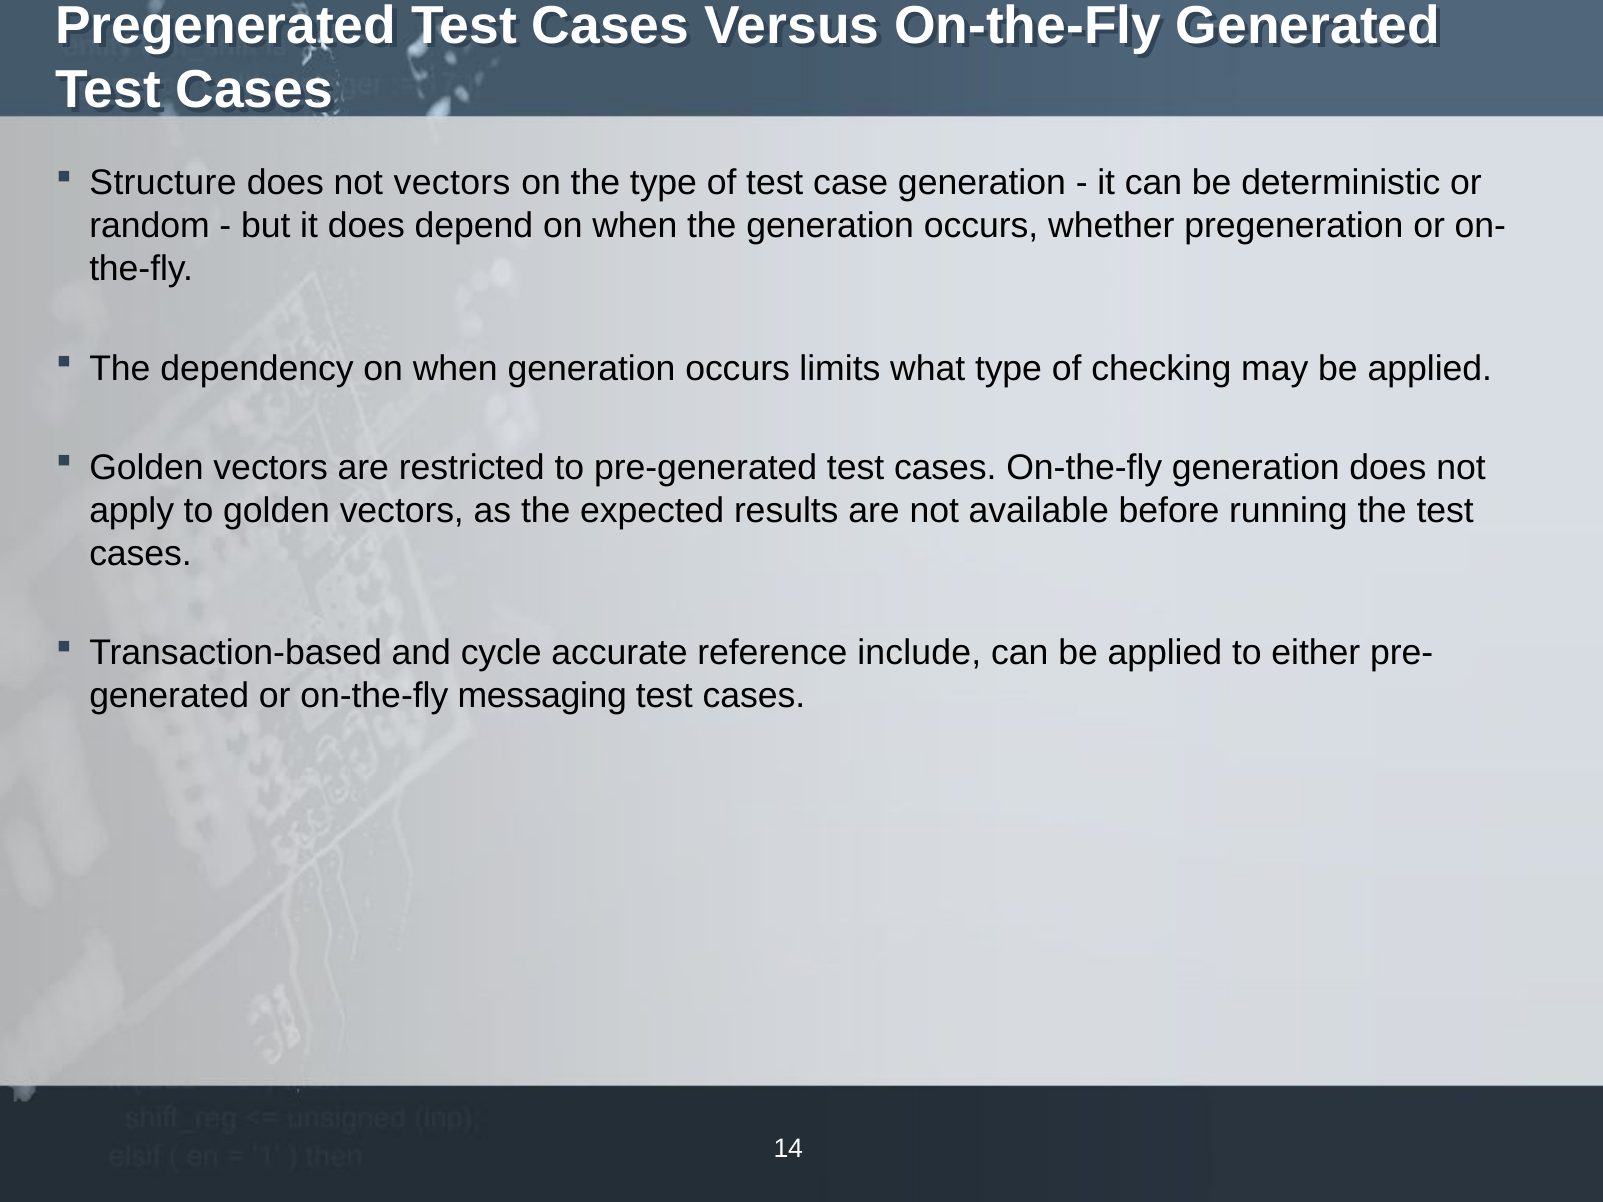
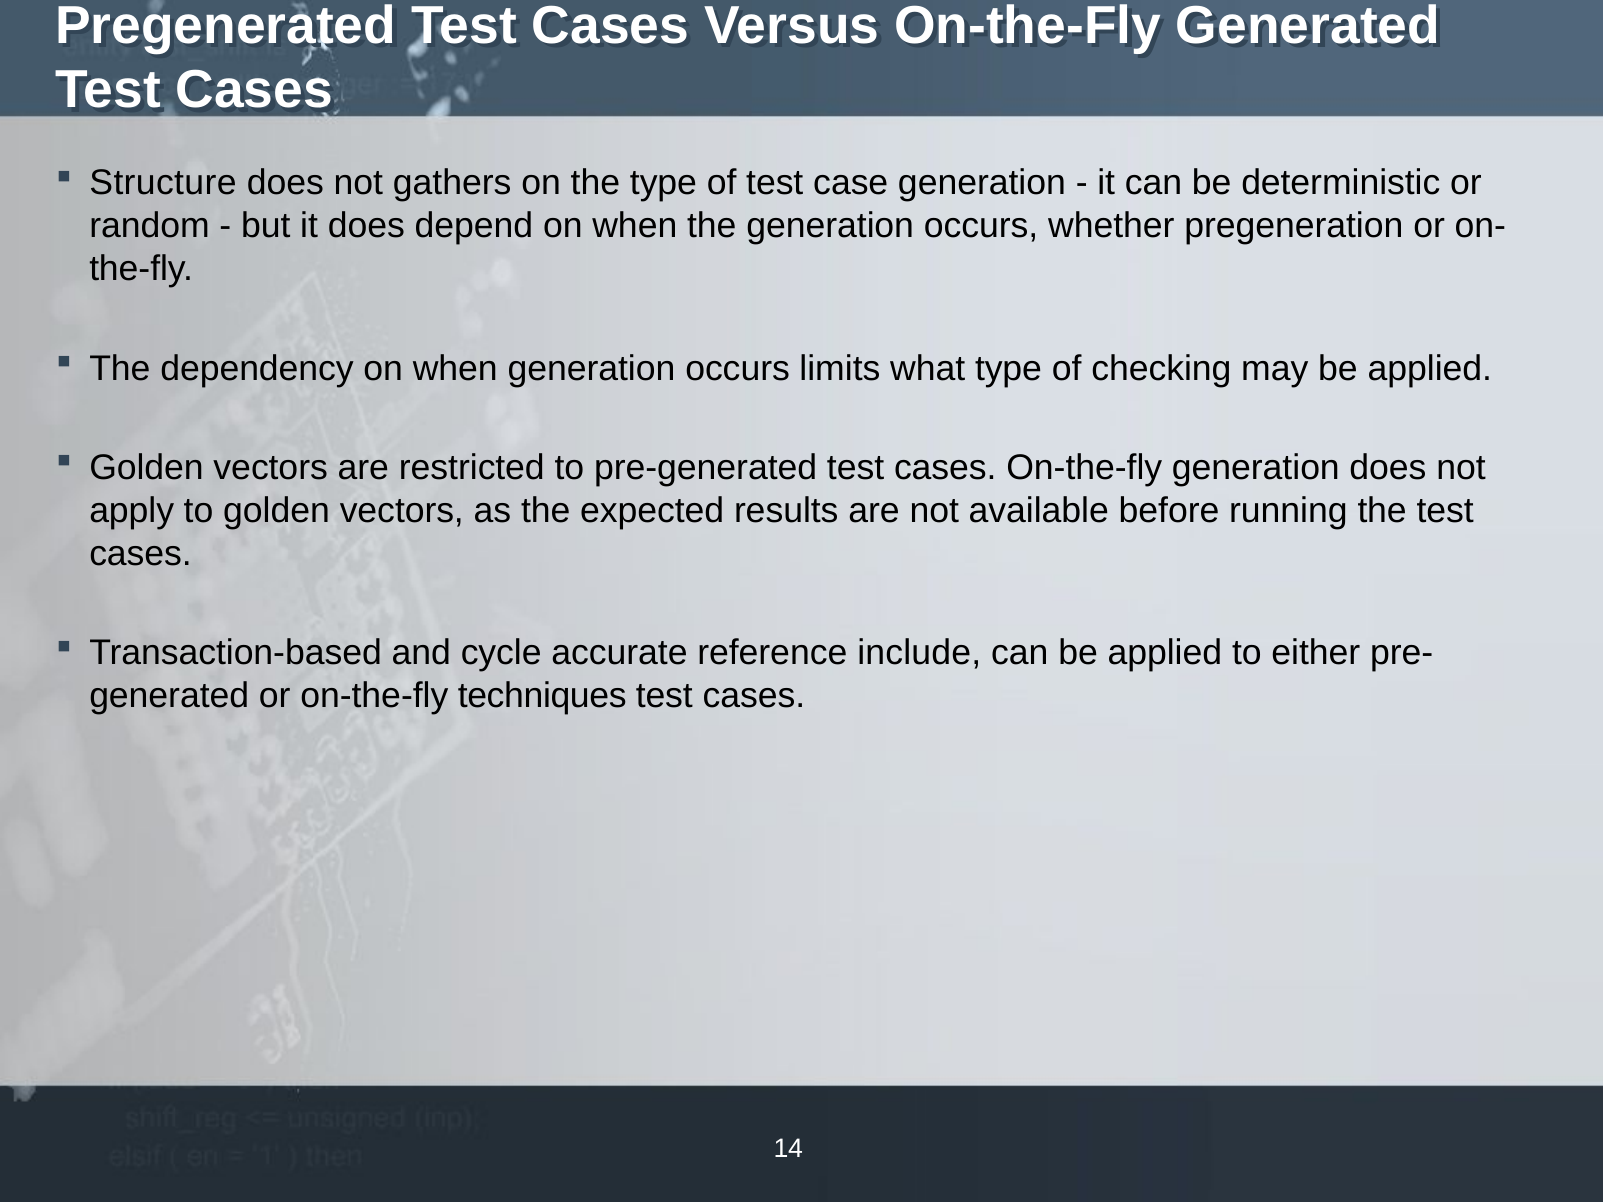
not vectors: vectors -> gathers
messaging: messaging -> techniques
